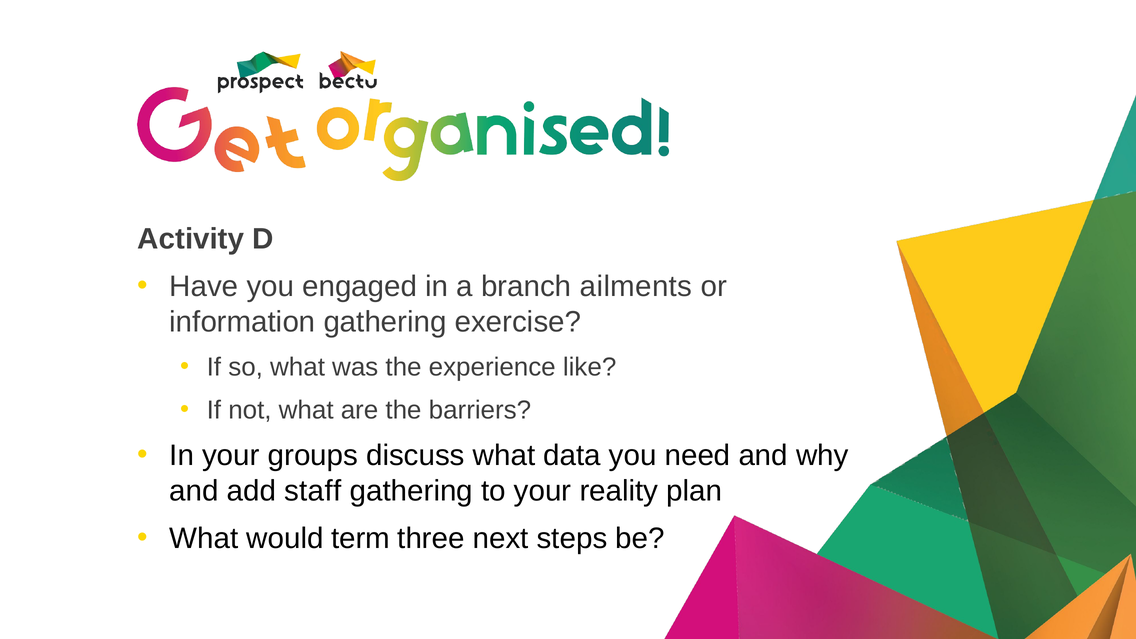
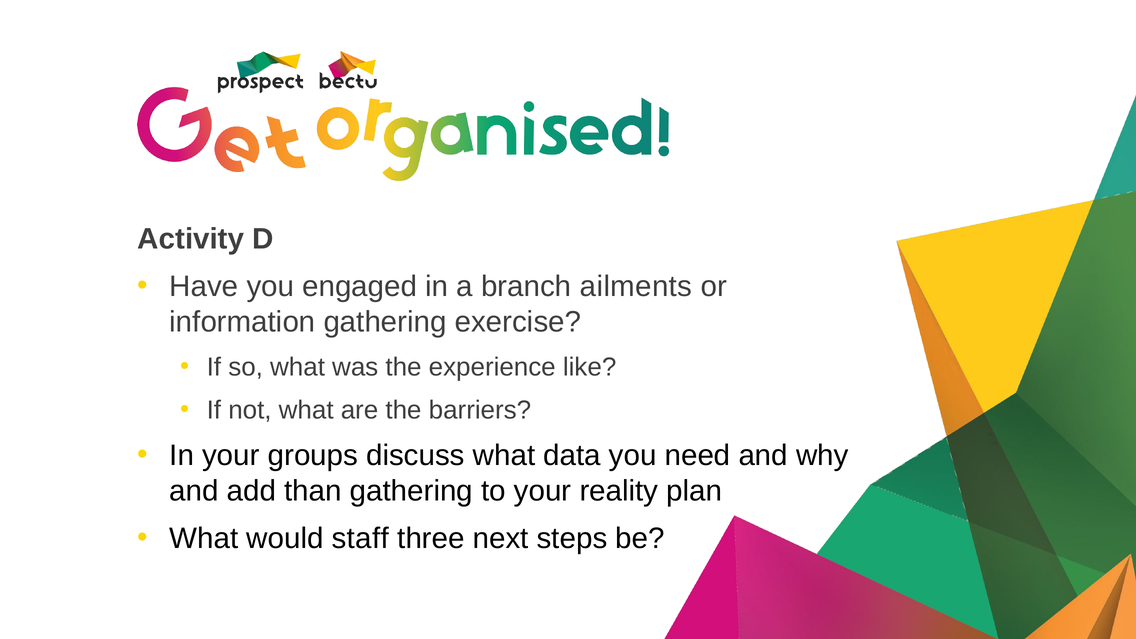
staff: staff -> than
term: term -> staff
